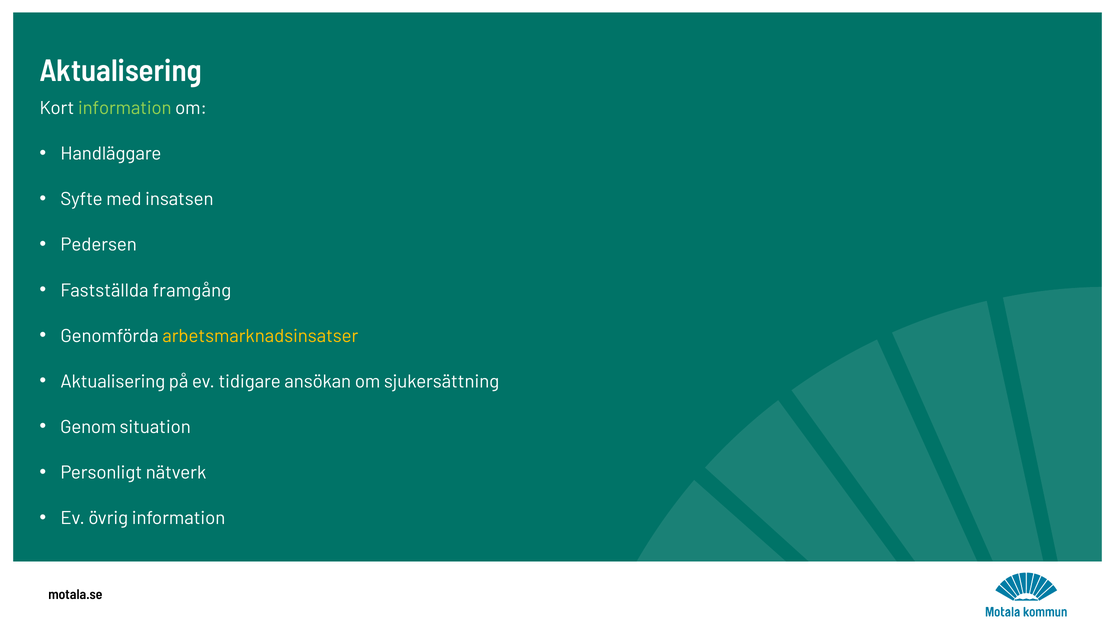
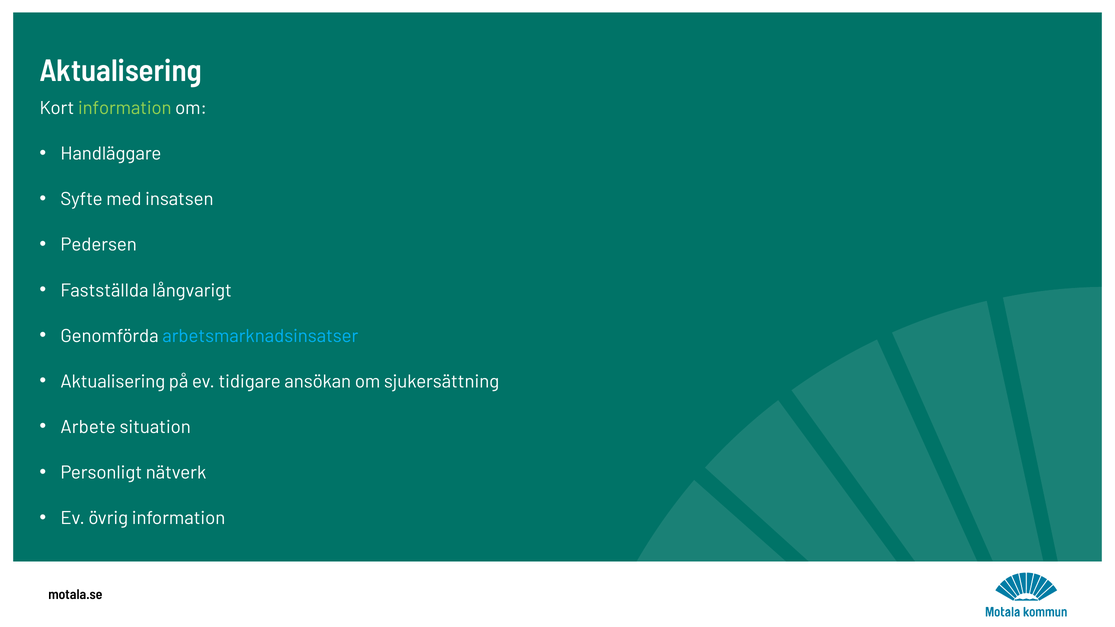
framgång: framgång -> långvarigt
arbetsmarknadsinsatser colour: yellow -> light blue
Genom: Genom -> Arbete
